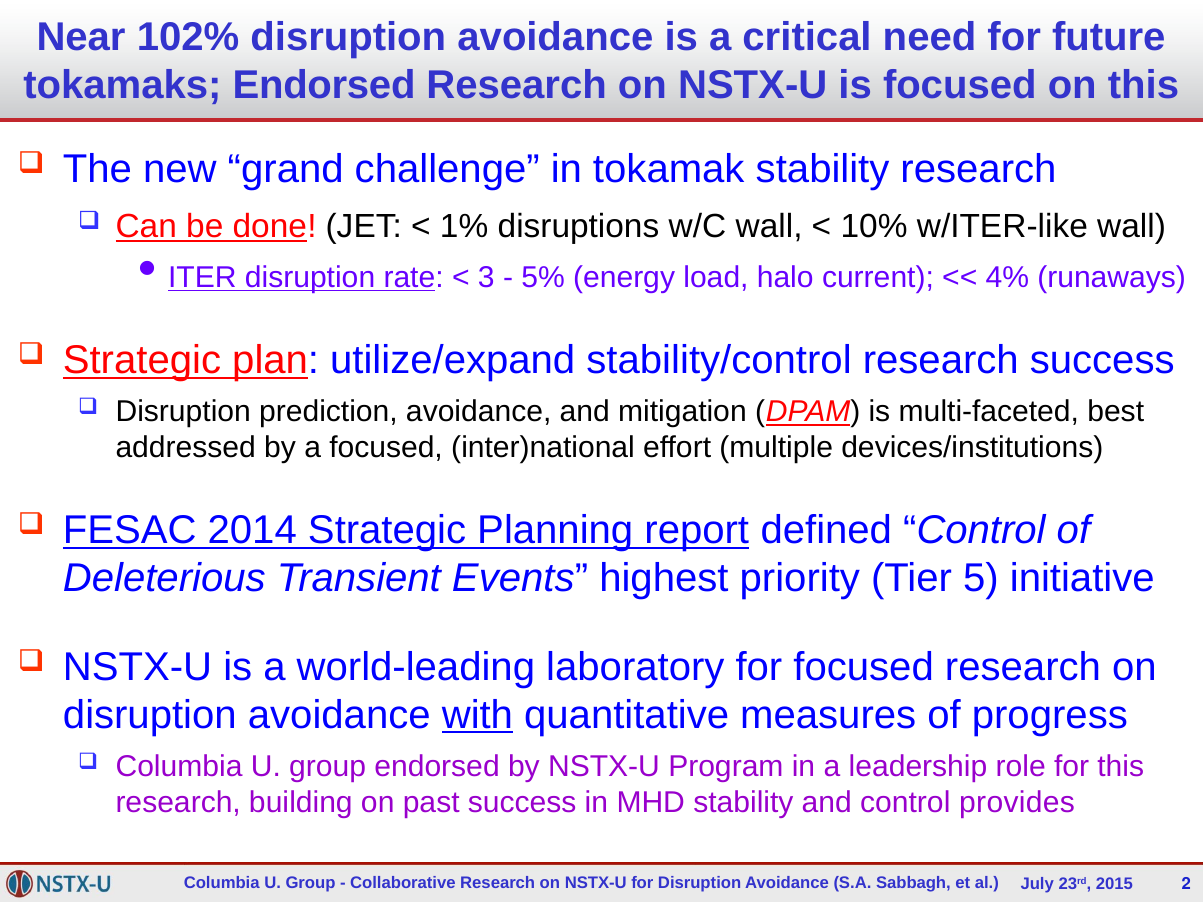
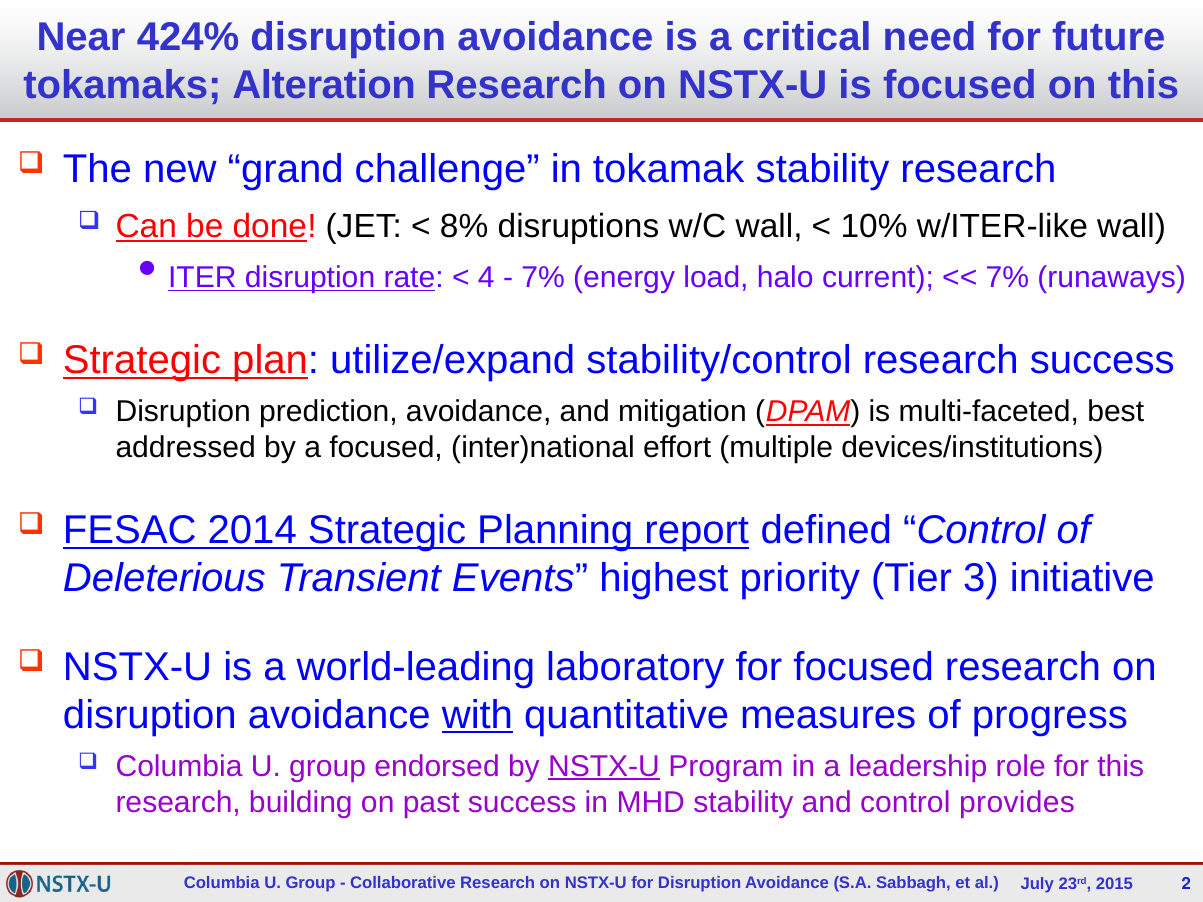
102%: 102% -> 424%
tokamaks Endorsed: Endorsed -> Alteration
1%: 1% -> 8%
3: 3 -> 4
5% at (543, 277): 5% -> 7%
4% at (1007, 277): 4% -> 7%
5: 5 -> 3
NSTX-U at (604, 767) underline: none -> present
